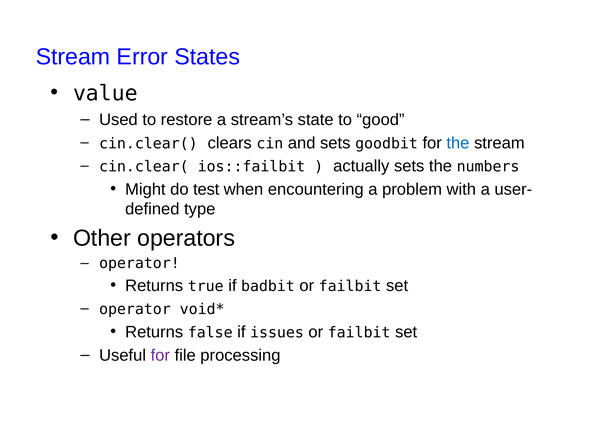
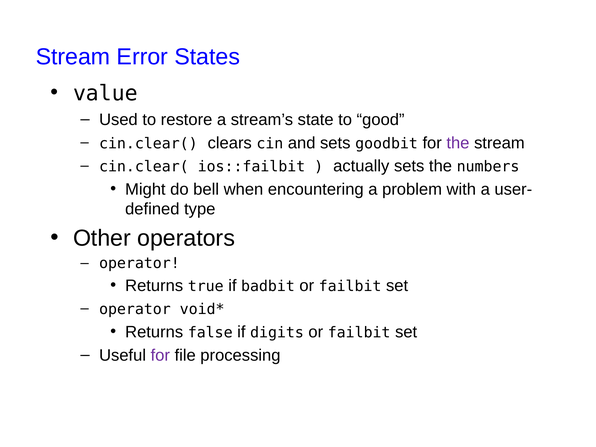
the at (458, 143) colour: blue -> purple
test: test -> bell
issues: issues -> digits
